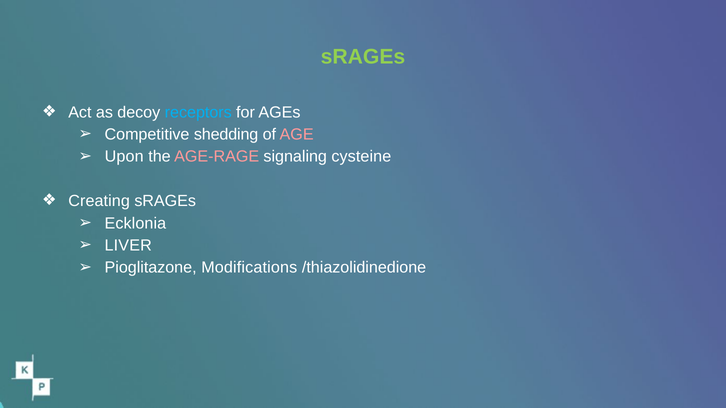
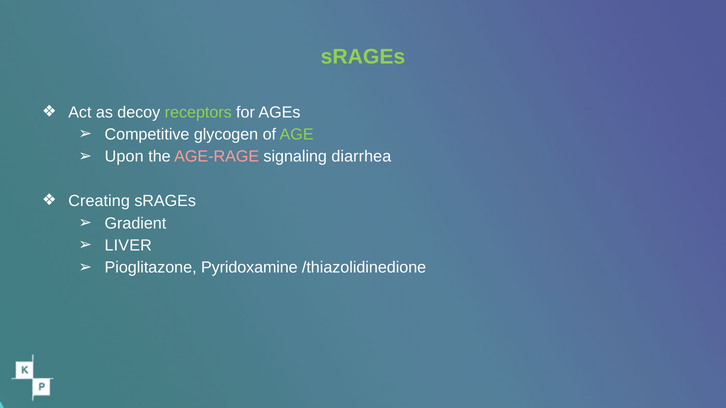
receptors colour: light blue -> light green
shedding: shedding -> glycogen
AGE colour: pink -> light green
cysteine: cysteine -> diarrhea
Ecklonia: Ecklonia -> Gradient
Modifications: Modifications -> Pyridoxamine
